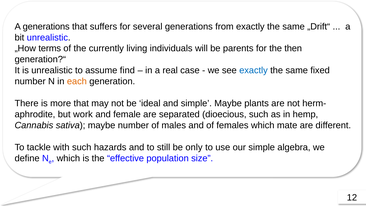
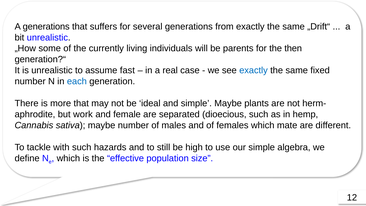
terms: terms -> some
find: find -> fast
each colour: orange -> blue
only: only -> high
